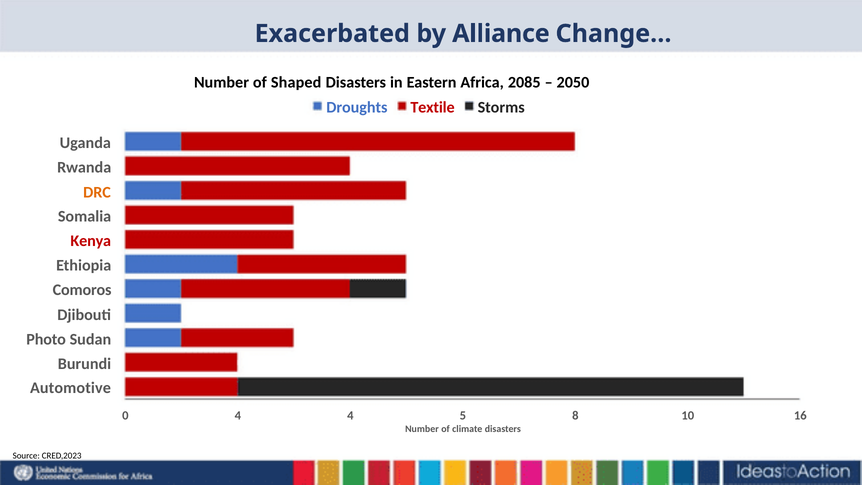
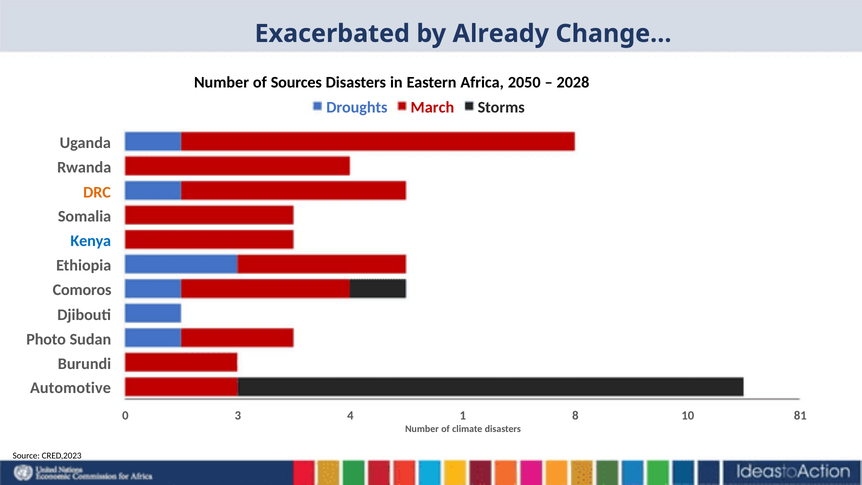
Alliance: Alliance -> Already
Shaped: Shaped -> Sources
2085: 2085 -> 2050
2050: 2050 -> 2028
Textile: Textile -> March
Kenya colour: red -> blue
0 4: 4 -> 3
5: 5 -> 1
16: 16 -> 81
